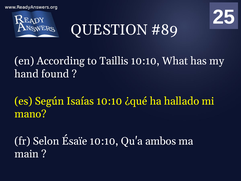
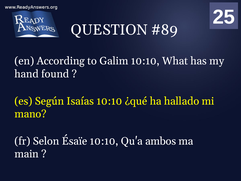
Taillis: Taillis -> Galim
